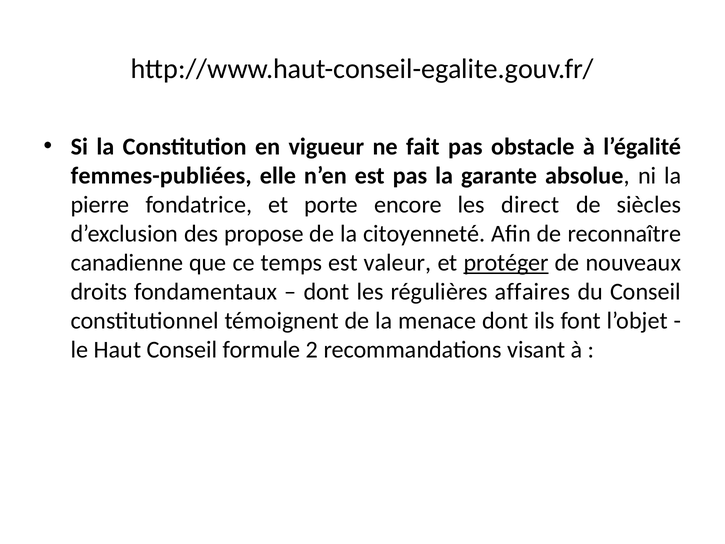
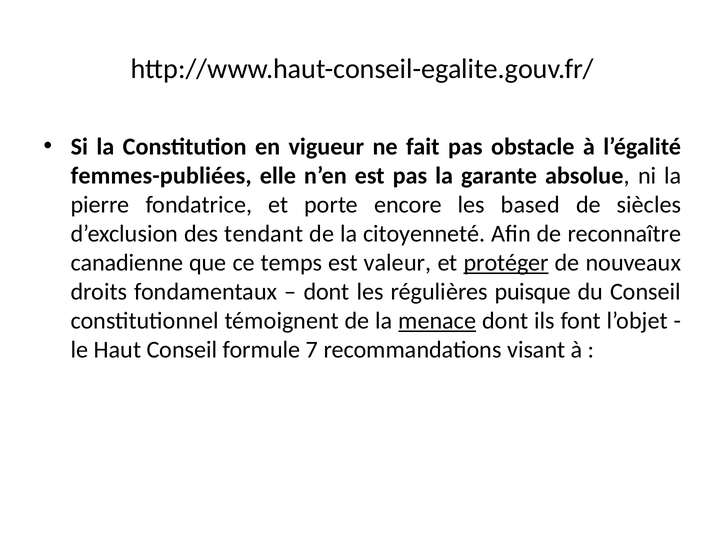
direct: direct -> based
propose: propose -> tendant
affaires: affaires -> puisque
menace underline: none -> present
2: 2 -> 7
